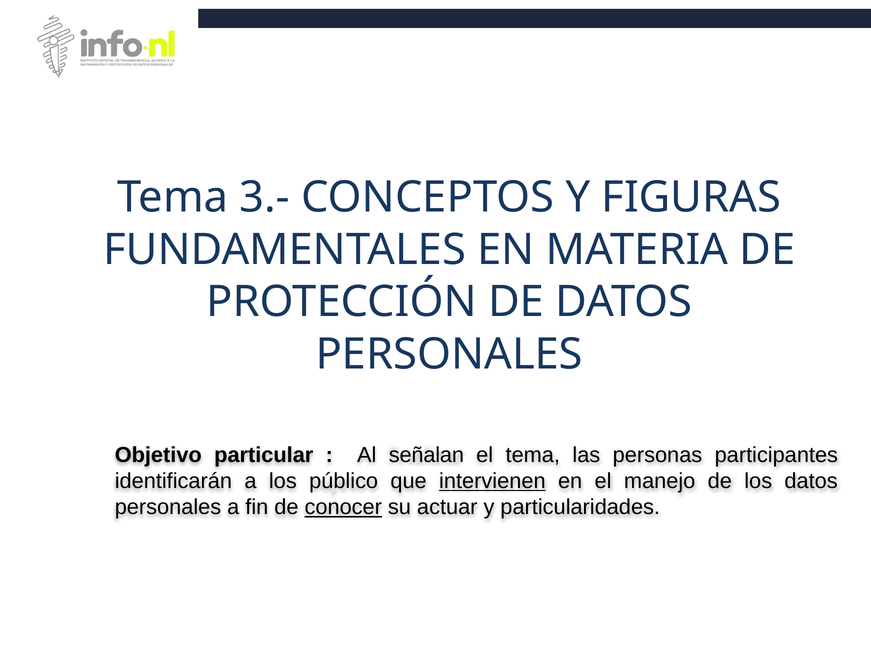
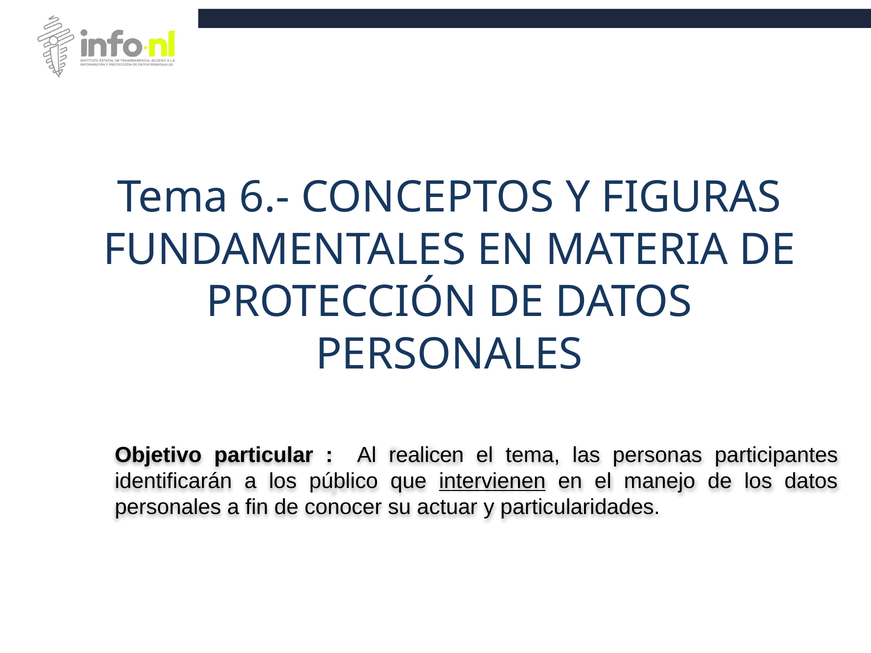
3.-: 3.- -> 6.-
señalan: señalan -> realicen
conocer underline: present -> none
